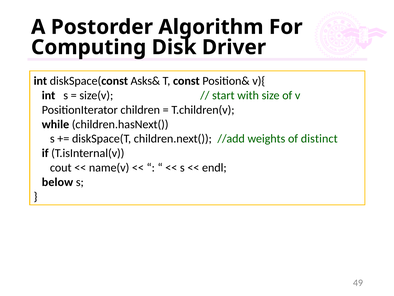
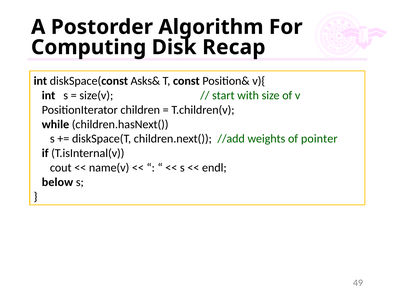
Driver: Driver -> Recap
distinct: distinct -> pointer
